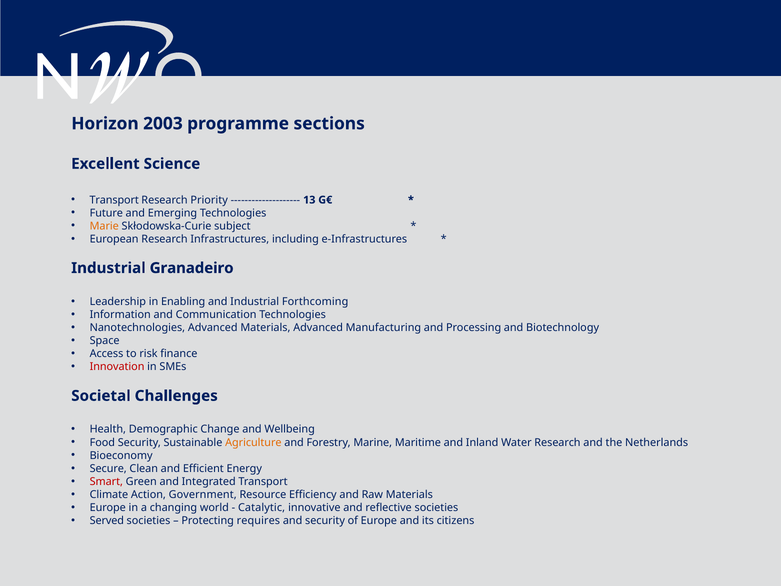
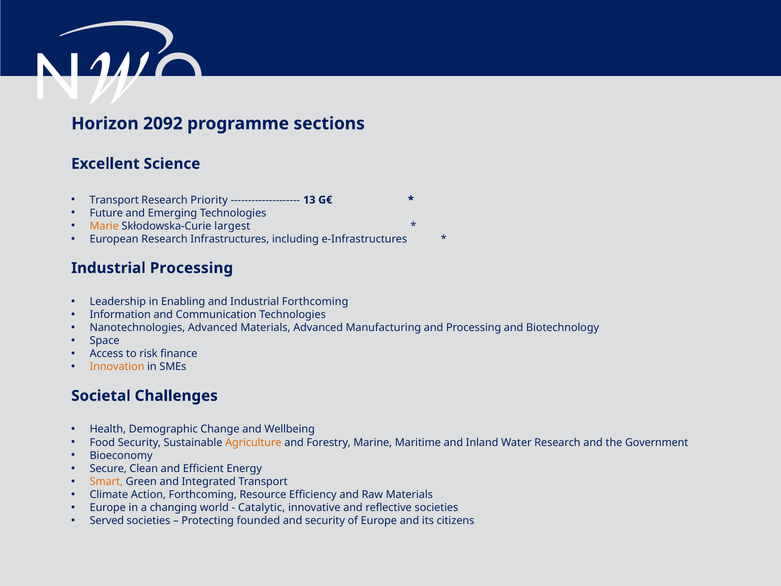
2003: 2003 -> 2092
subject: subject -> largest
Industrial Granadeiro: Granadeiro -> Processing
Innovation colour: red -> orange
Netherlands: Netherlands -> Government
Smart colour: red -> orange
Action Government: Government -> Forthcoming
requires: requires -> founded
